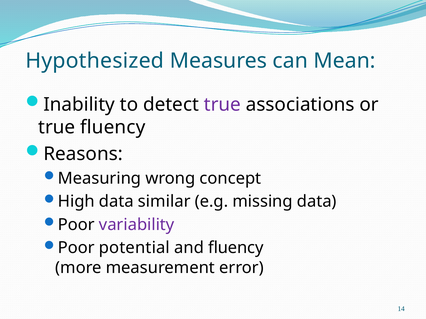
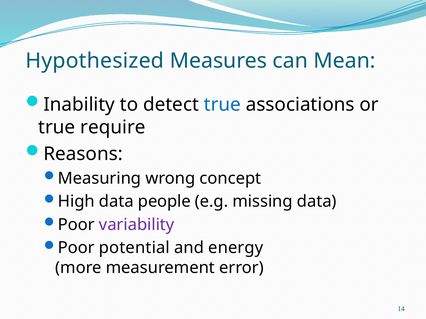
true at (222, 105) colour: purple -> blue
true fluency: fluency -> require
similar: similar -> people
and fluency: fluency -> energy
